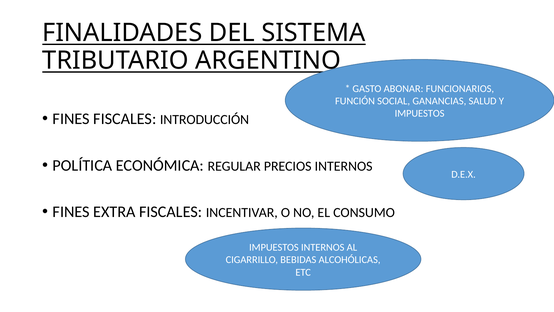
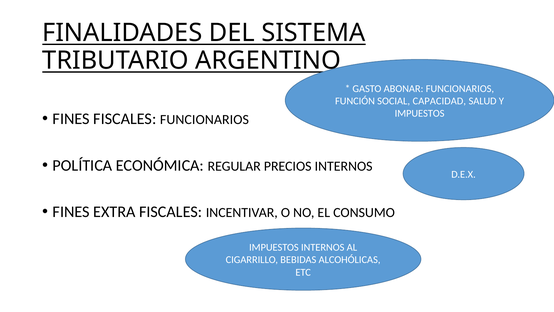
GANANCIAS: GANANCIAS -> CAPACIDAD
FISCALES INTRODUCCIÓN: INTRODUCCIÓN -> FUNCIONARIOS
